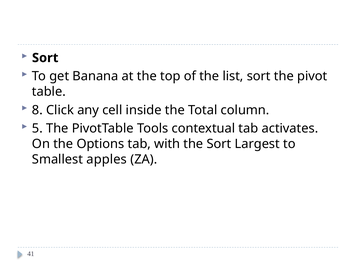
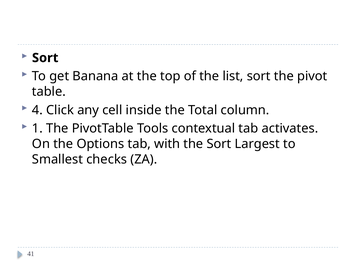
8: 8 -> 4
5: 5 -> 1
apples: apples -> checks
